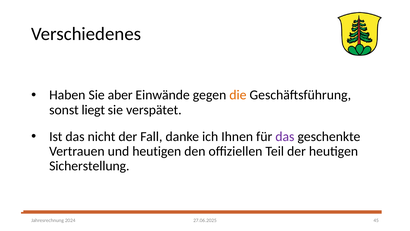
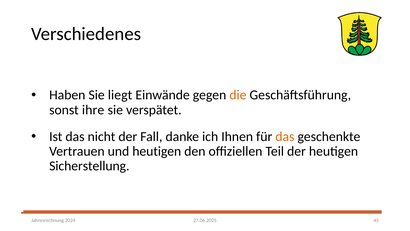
aber: aber -> liegt
liegt: liegt -> ihre
das at (285, 136) colour: purple -> orange
